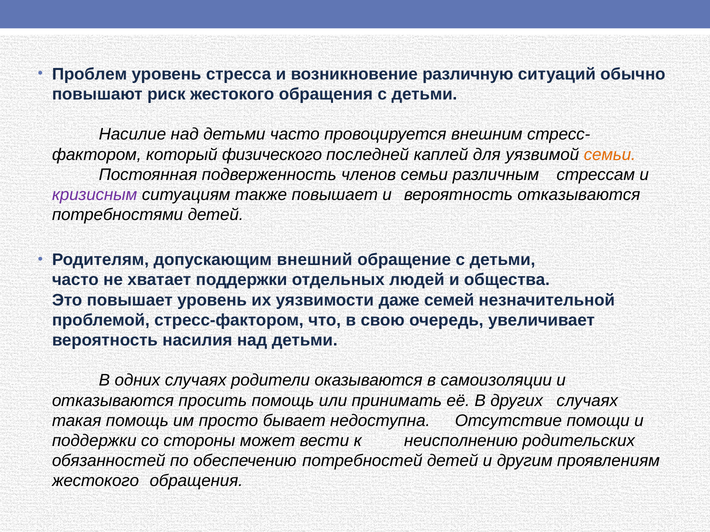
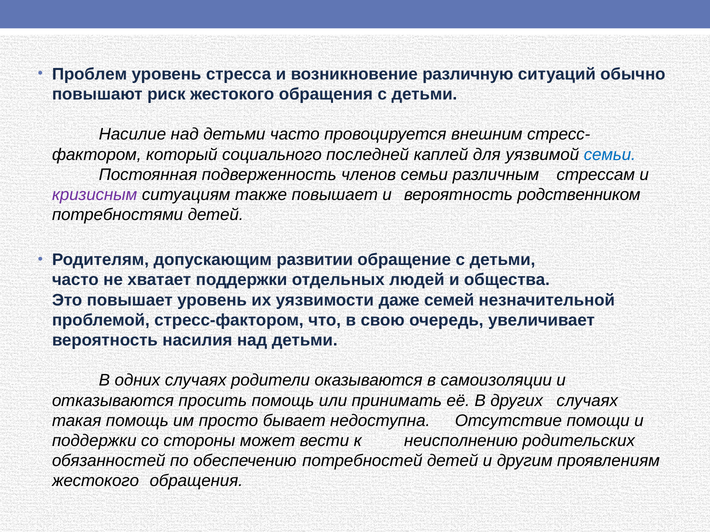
физического: физического -> социального
семьи at (610, 155) colour: orange -> blue
вероятность отказываются: отказываются -> родственником
внешний: внешний -> развитии
